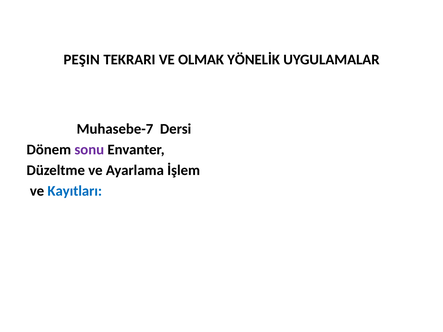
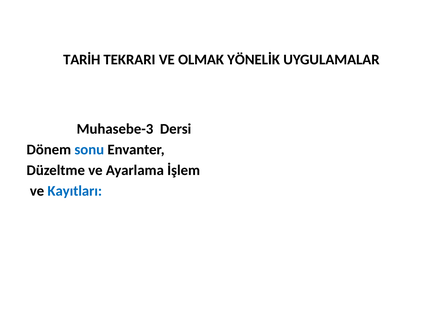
PEŞIN: PEŞIN -> TARİH
Muhasebe-7: Muhasebe-7 -> Muhasebe-3
sonu colour: purple -> blue
